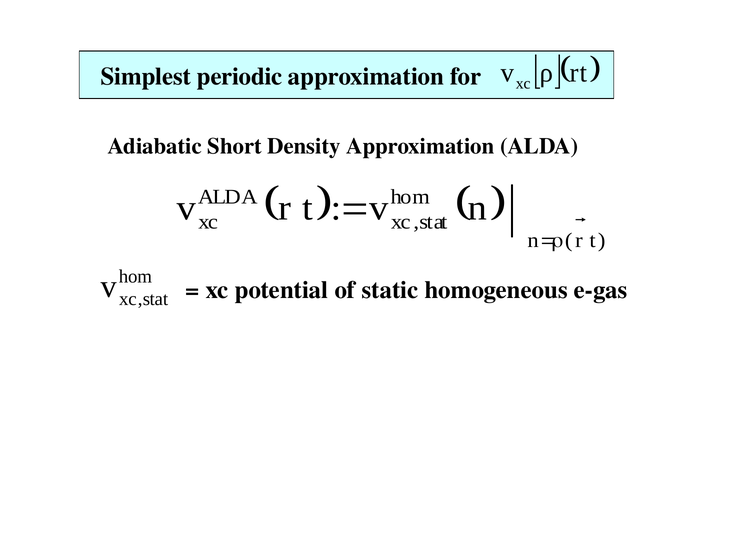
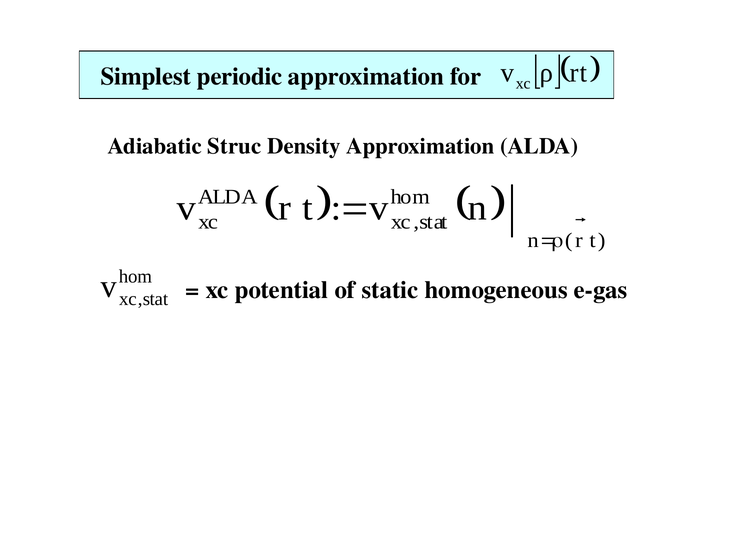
Short: Short -> Struc
